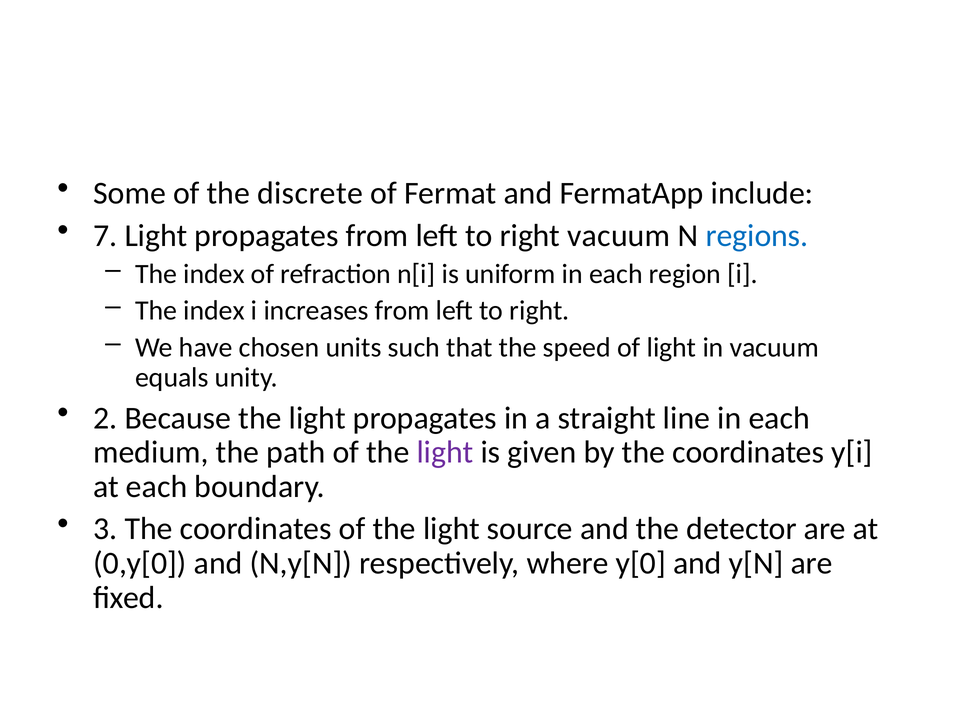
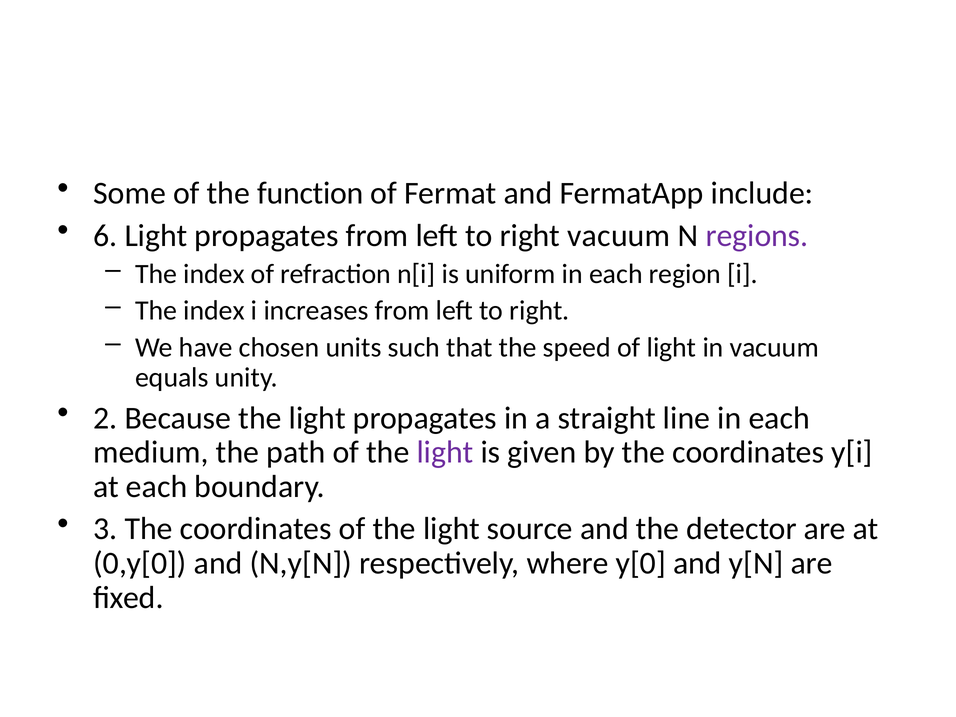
discrete: discrete -> function
7: 7 -> 6
regions colour: blue -> purple
